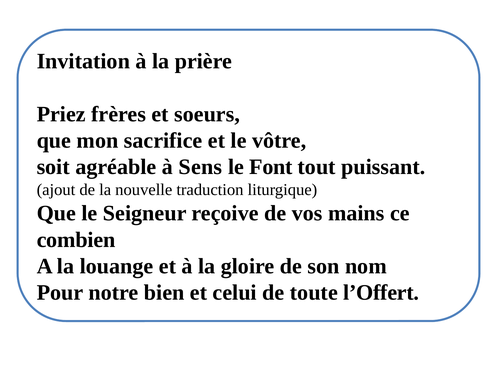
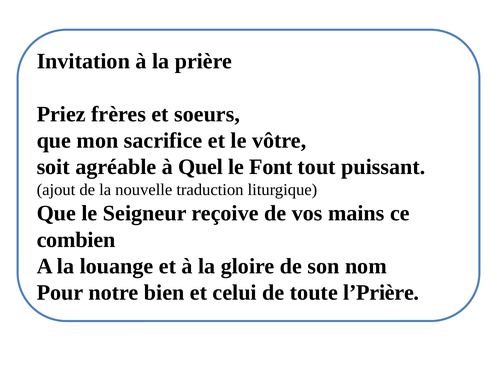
Sens: Sens -> Quel
l’Offert: l’Offert -> l’Prière
